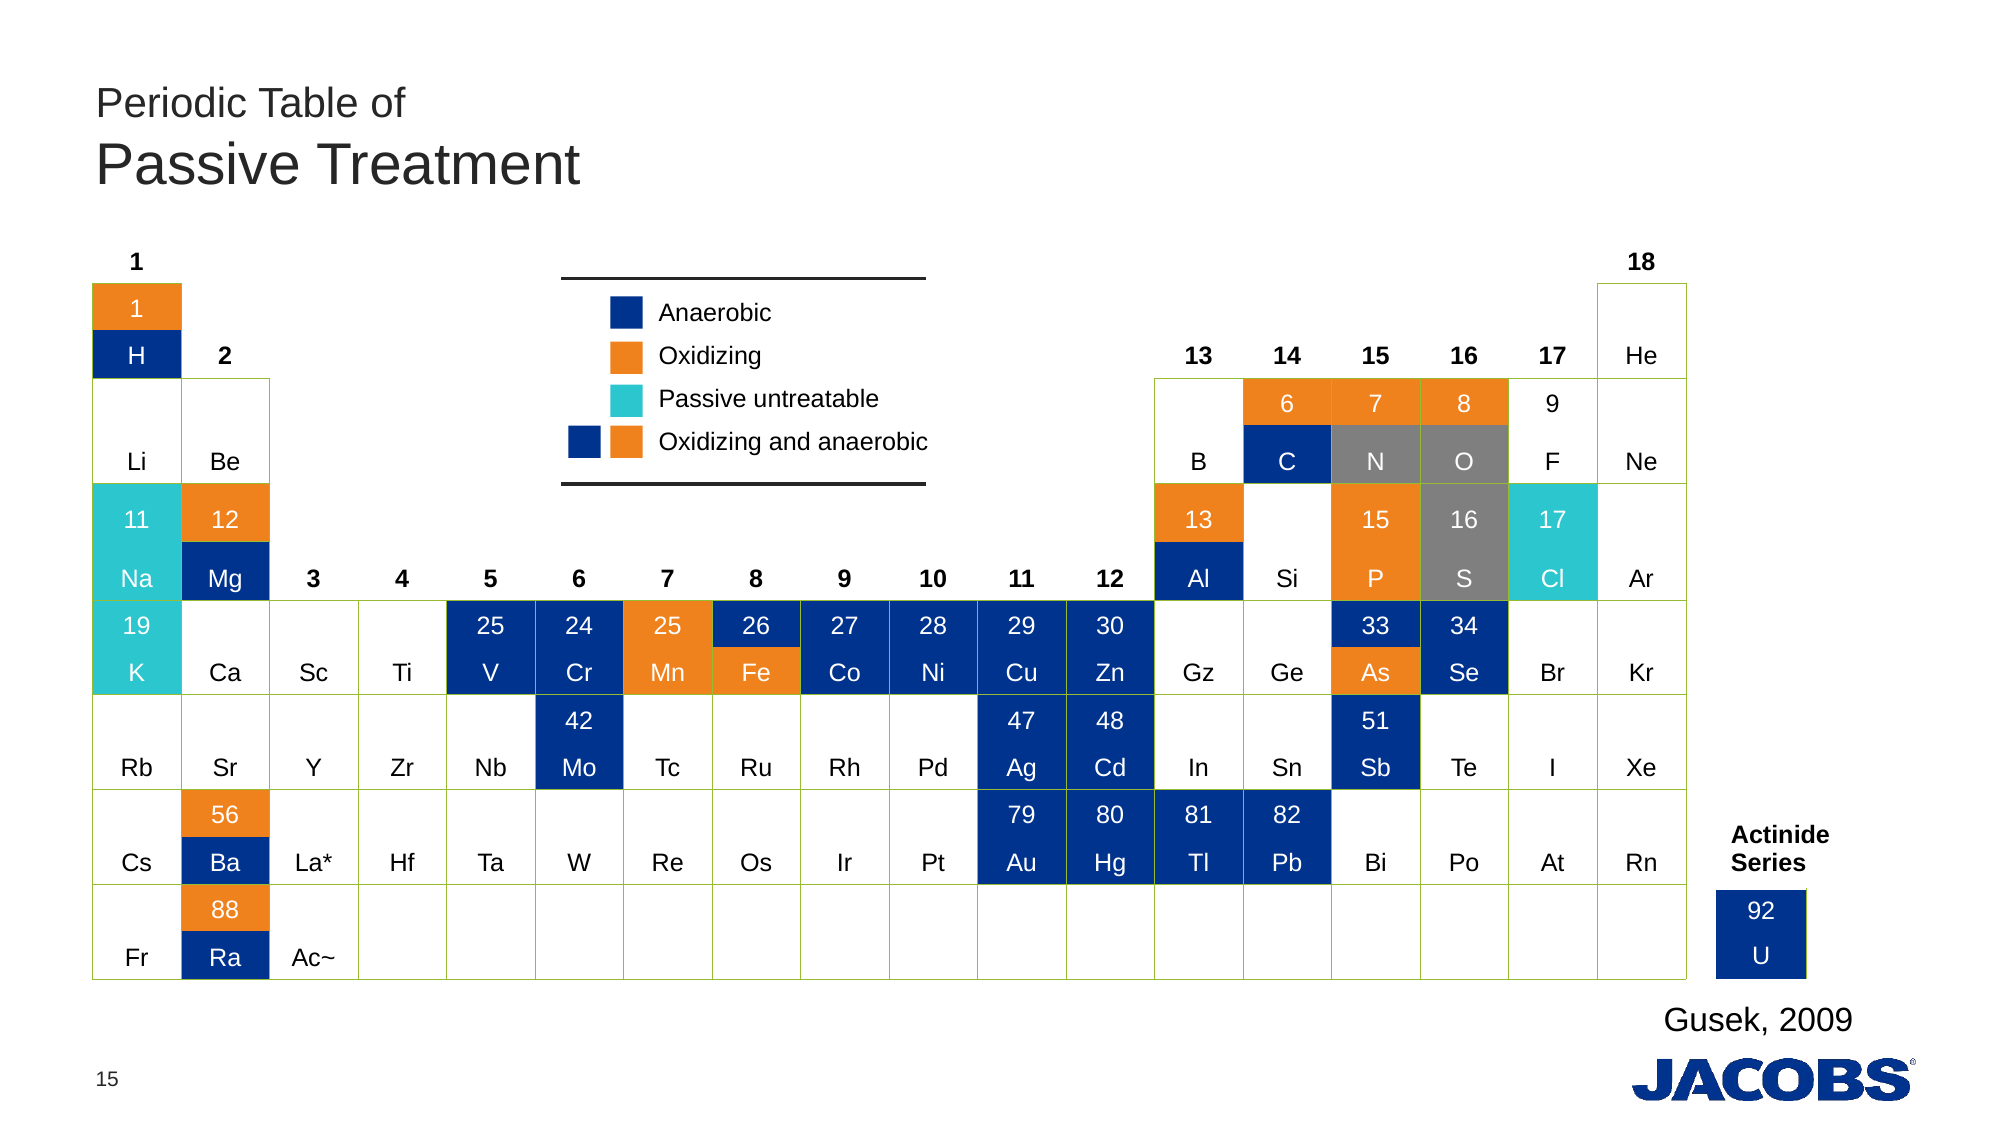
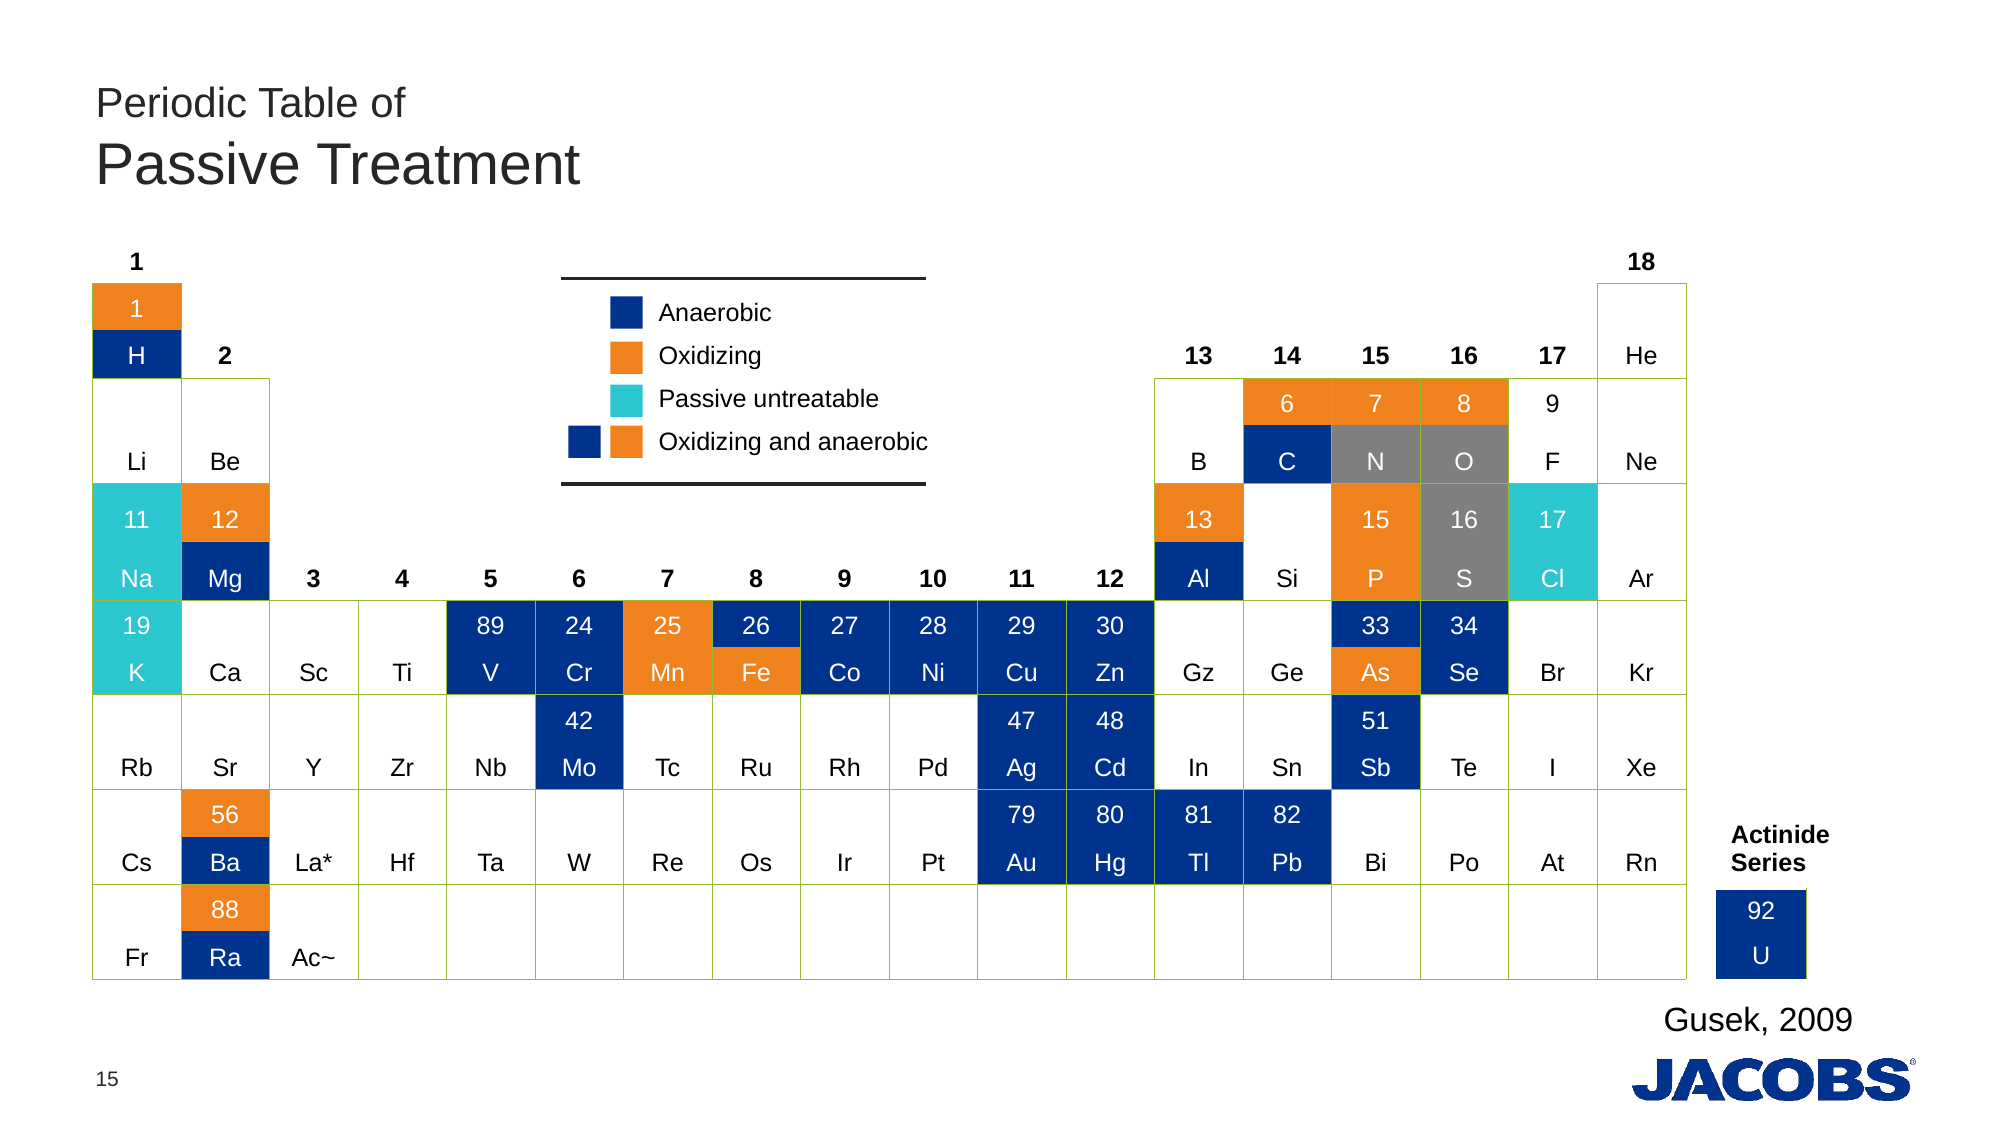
20 25: 25 -> 89
